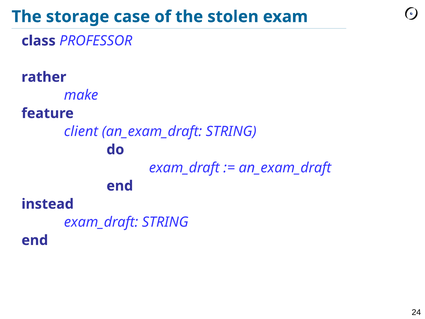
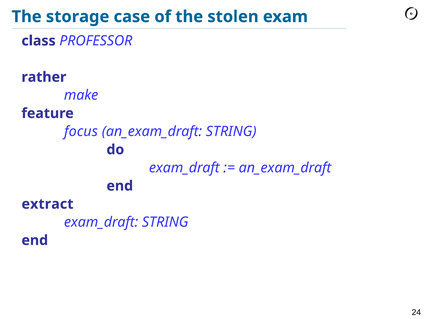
client: client -> focus
instead: instead -> extract
